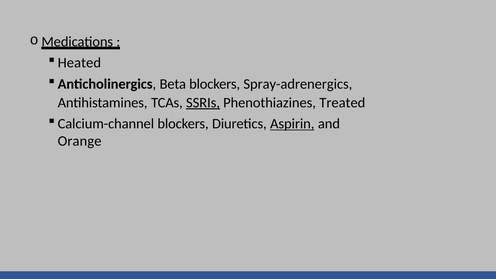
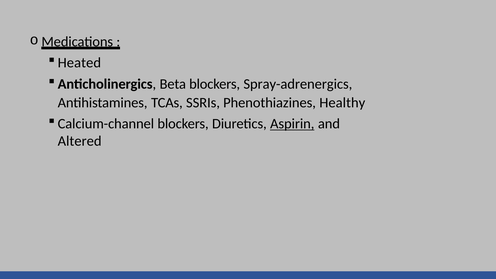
SSRIs underline: present -> none
Treated: Treated -> Healthy
Orange: Orange -> Altered
